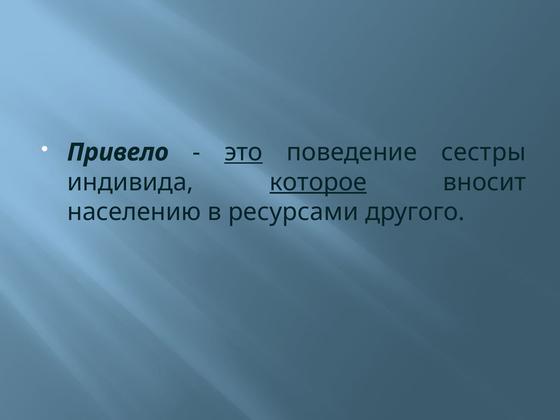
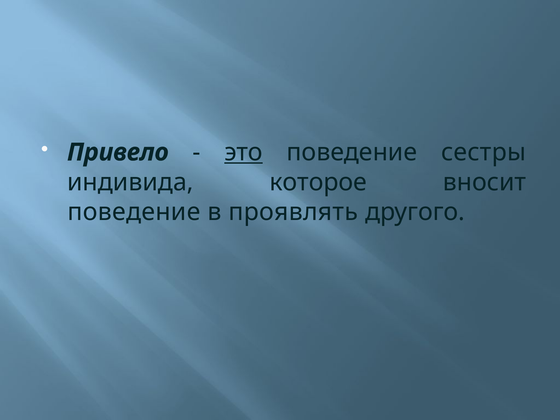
которое underline: present -> none
населению at (134, 212): населению -> поведение
ресурсами: ресурсами -> проявлять
